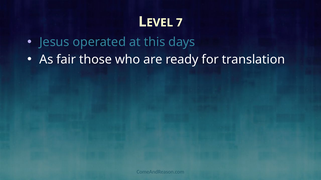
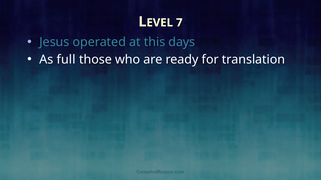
fair: fair -> full
